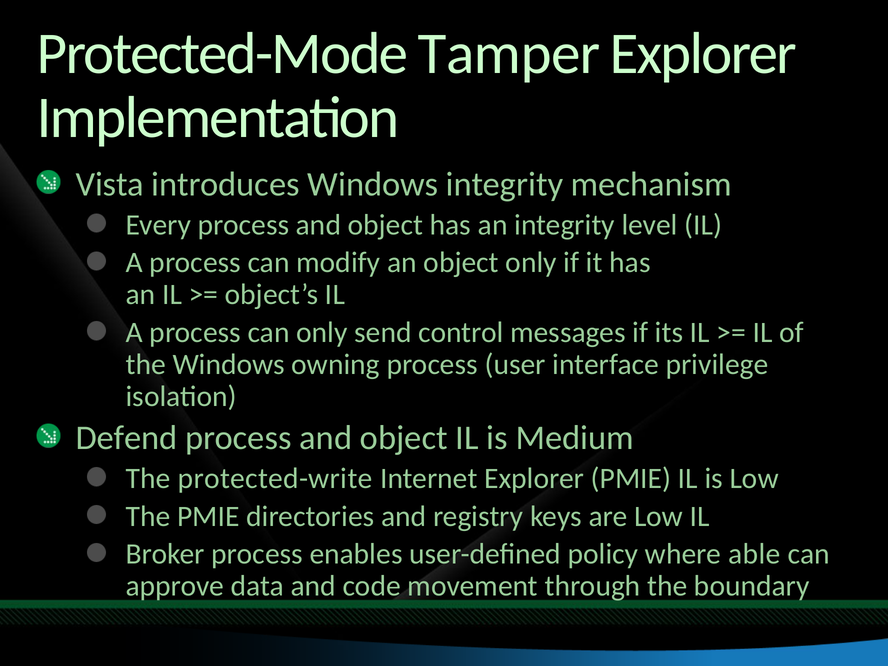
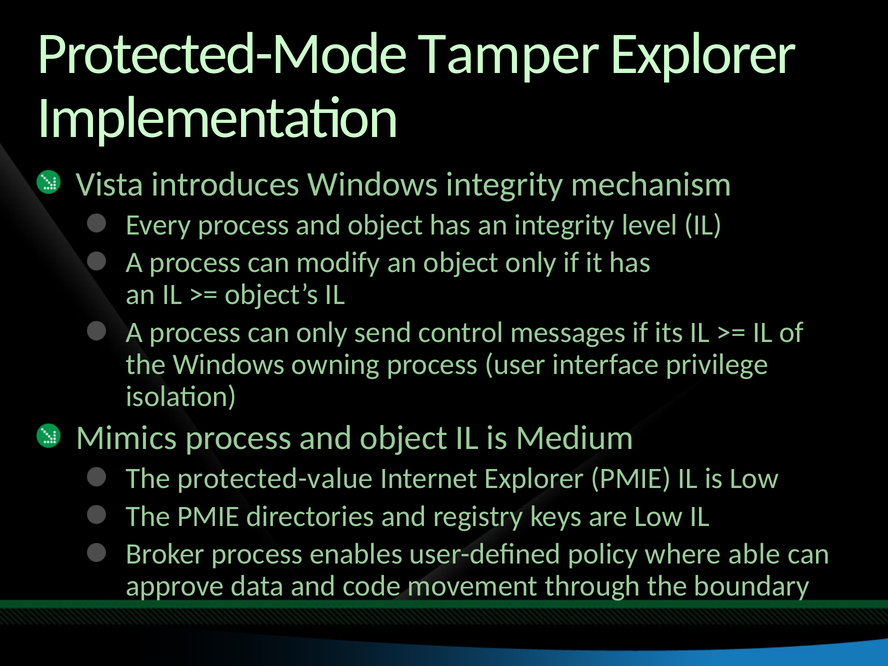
Defend: Defend -> Mimics
protected-write: protected-write -> protected-value
